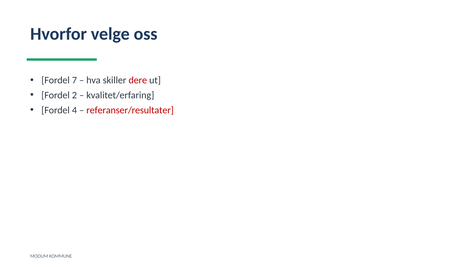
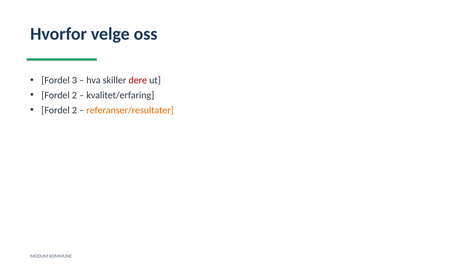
7: 7 -> 3
4 at (74, 110): 4 -> 2
referanser/resultater colour: red -> orange
